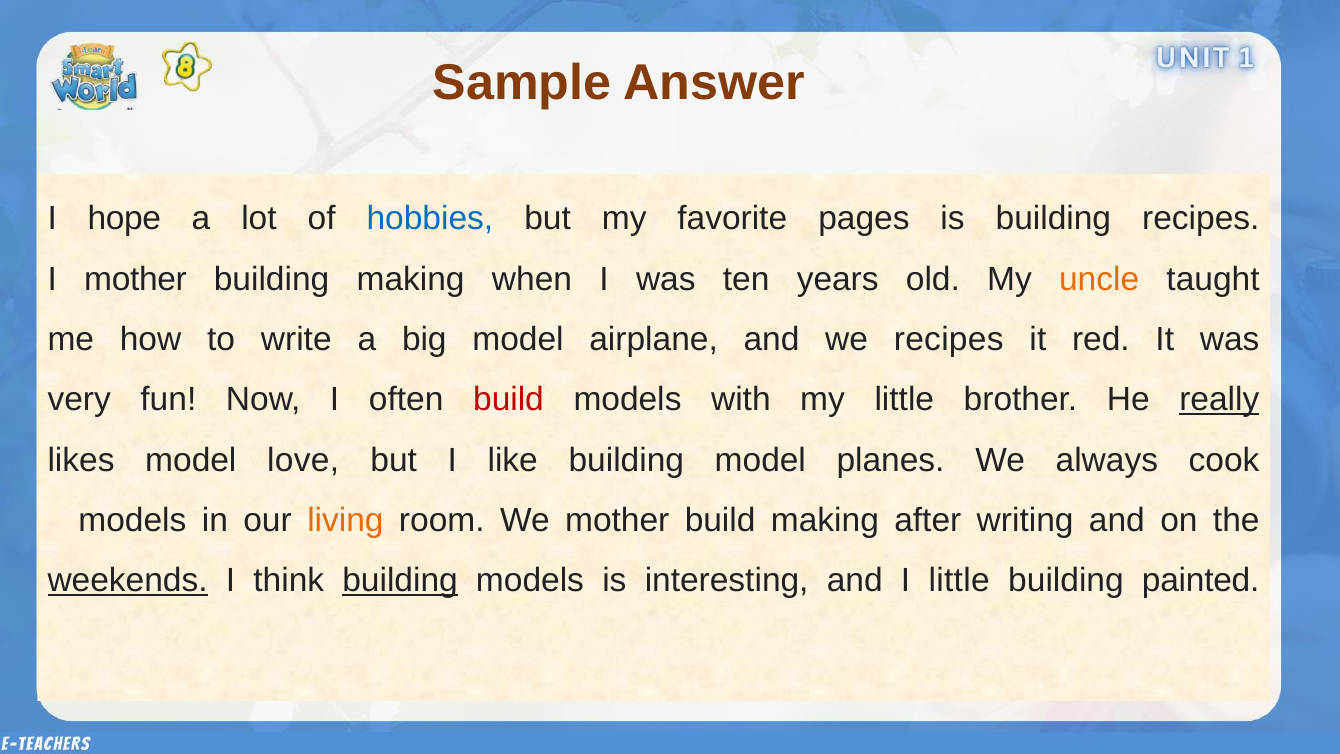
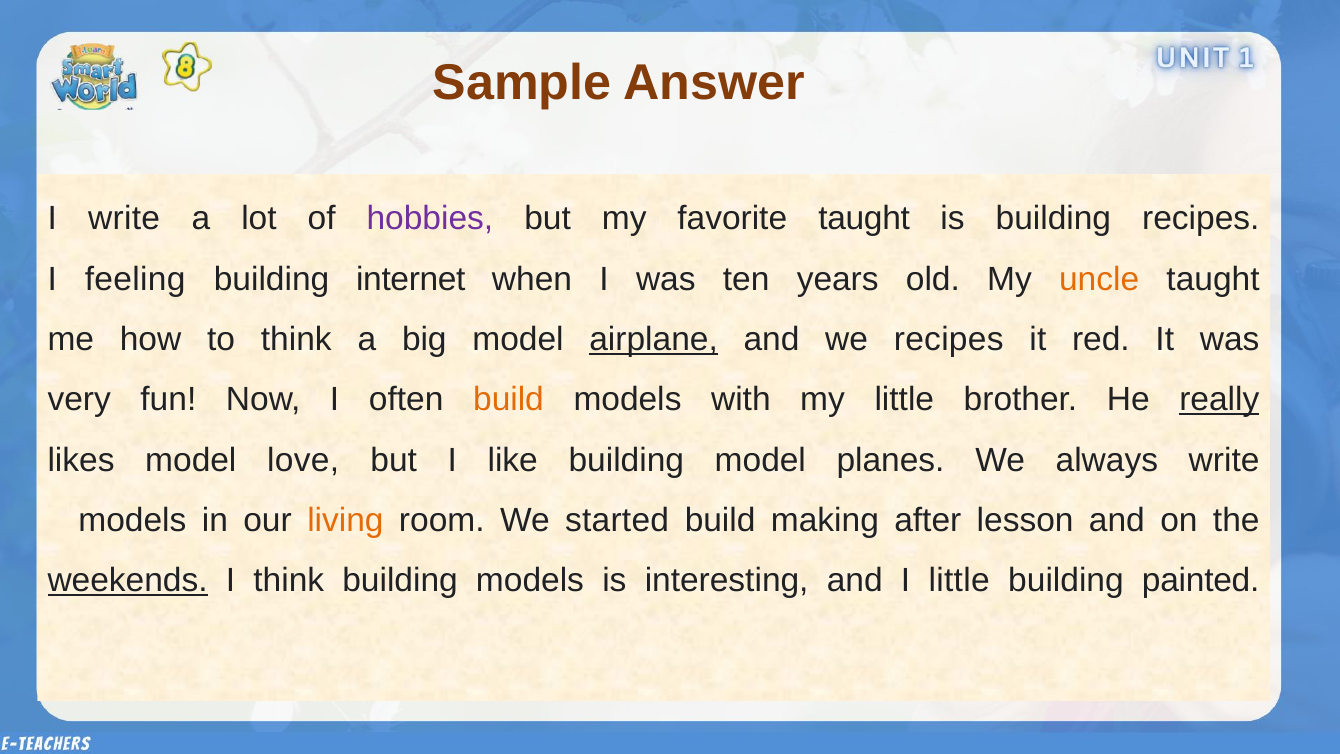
I hope: hope -> write
hobbies colour: blue -> purple
favorite pages: pages -> taught
I mother: mother -> feeling
building making: making -> internet
to write: write -> think
airplane underline: none -> present
build at (509, 400) colour: red -> orange
always cook: cook -> write
We mother: mother -> started
writing: writing -> lesson
building at (400, 581) underline: present -> none
